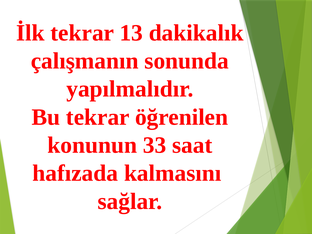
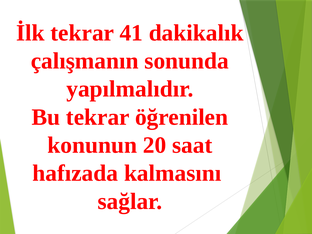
13: 13 -> 41
33: 33 -> 20
